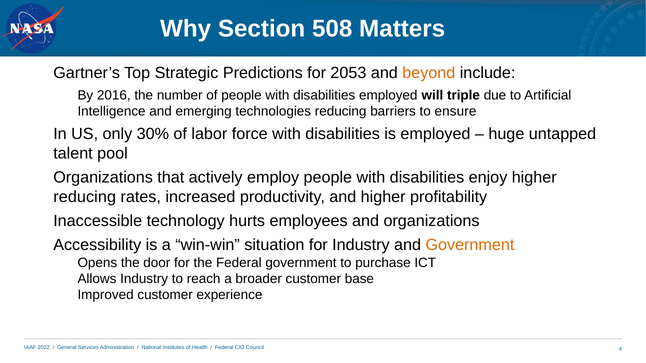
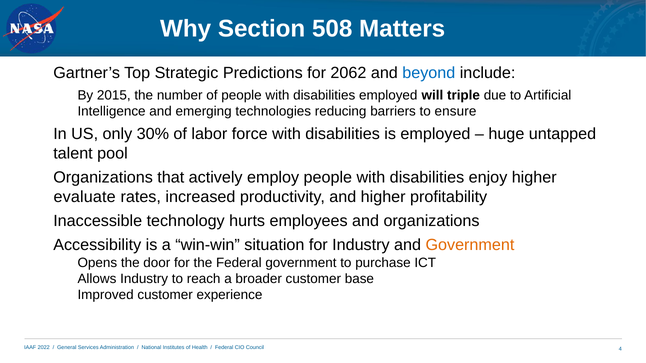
2053: 2053 -> 2062
beyond colour: orange -> blue
2016: 2016 -> 2015
reducing at (85, 197): reducing -> evaluate
